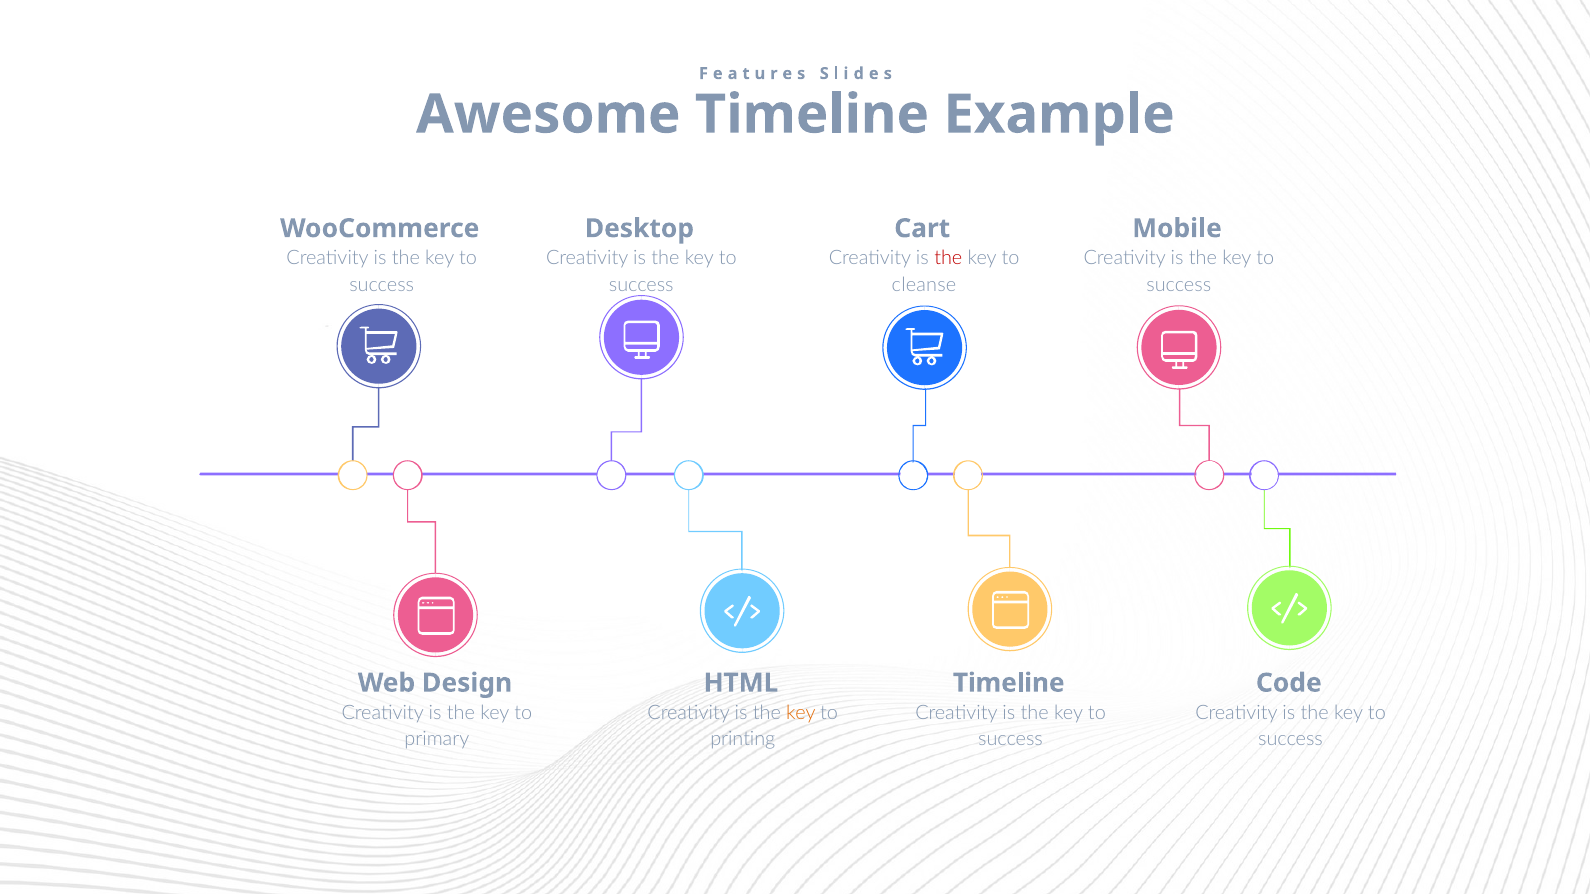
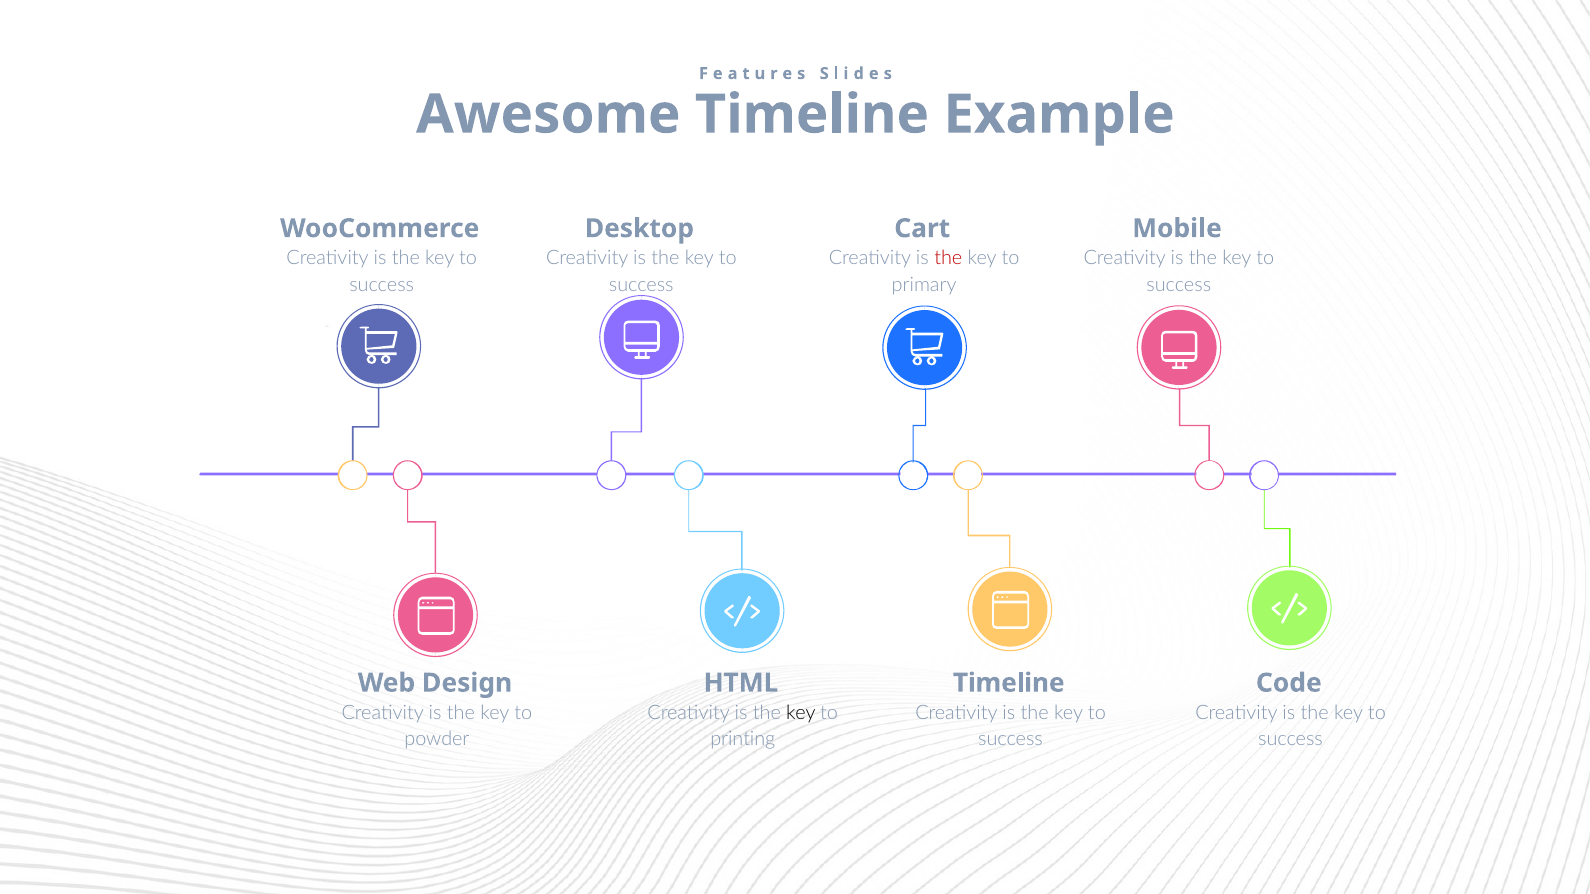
cleanse: cleanse -> primary
key at (801, 713) colour: orange -> black
primary: primary -> powder
